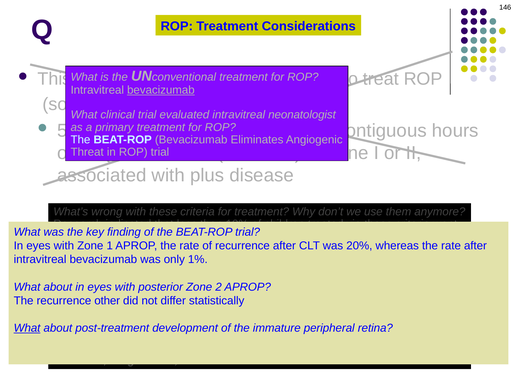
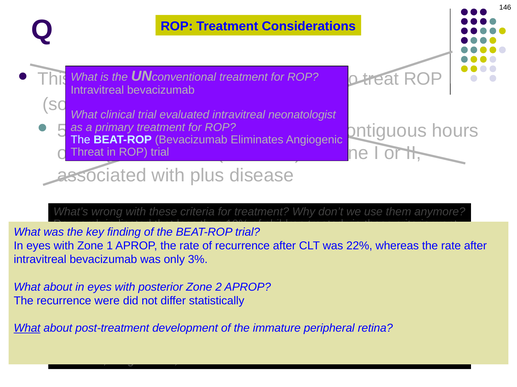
bevacizumab at (161, 90) underline: present -> none
20%: 20% -> 22%
1%: 1% -> 3%
other: other -> were
